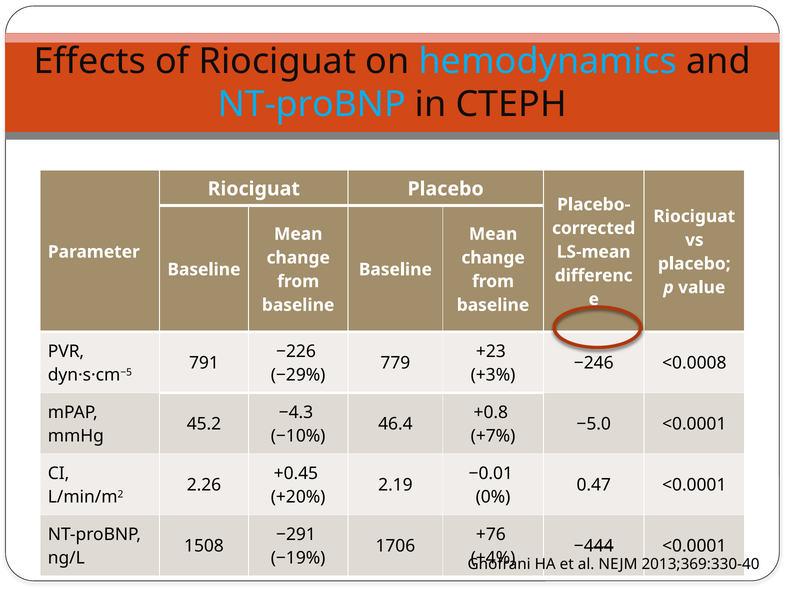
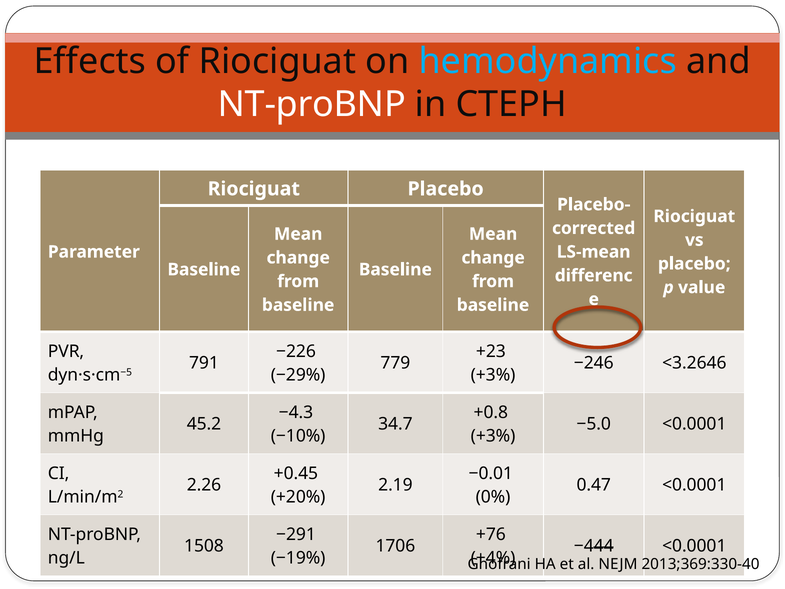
NT-proBNP at (312, 105) colour: light blue -> white
<0.0008: <0.0008 -> <3.2646
46.4: 46.4 -> 34.7
+7% at (493, 436): +7% -> +3%
